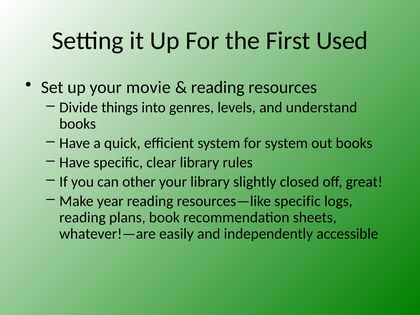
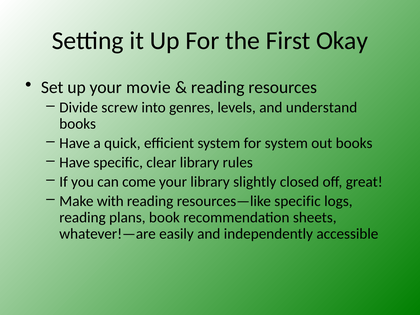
Used: Used -> Okay
things: things -> screw
other: other -> come
year: year -> with
